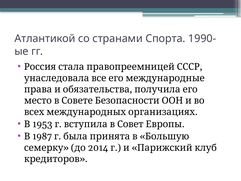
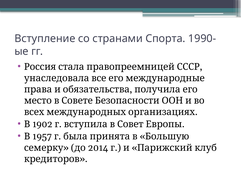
Атлантикой: Атлантикой -> Вступление
1953: 1953 -> 1902
1987: 1987 -> 1957
